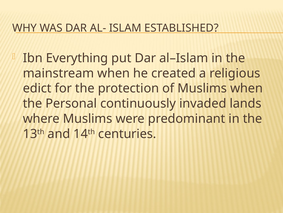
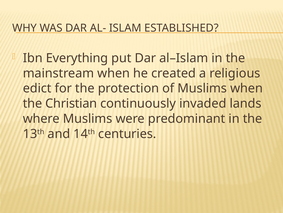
Personal: Personal -> Christian
